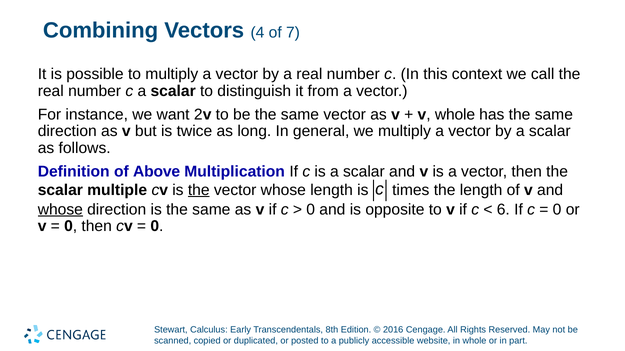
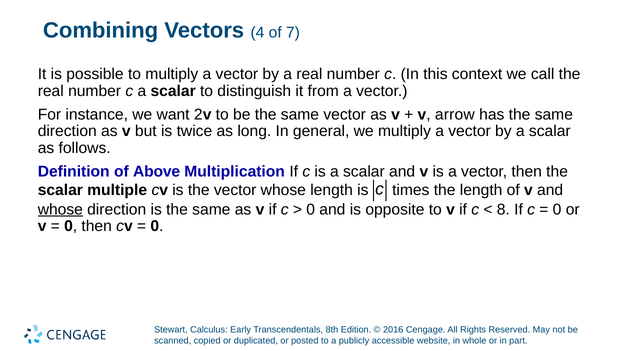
v whole: whole -> arrow
the at (199, 190) underline: present -> none
6: 6 -> 8
